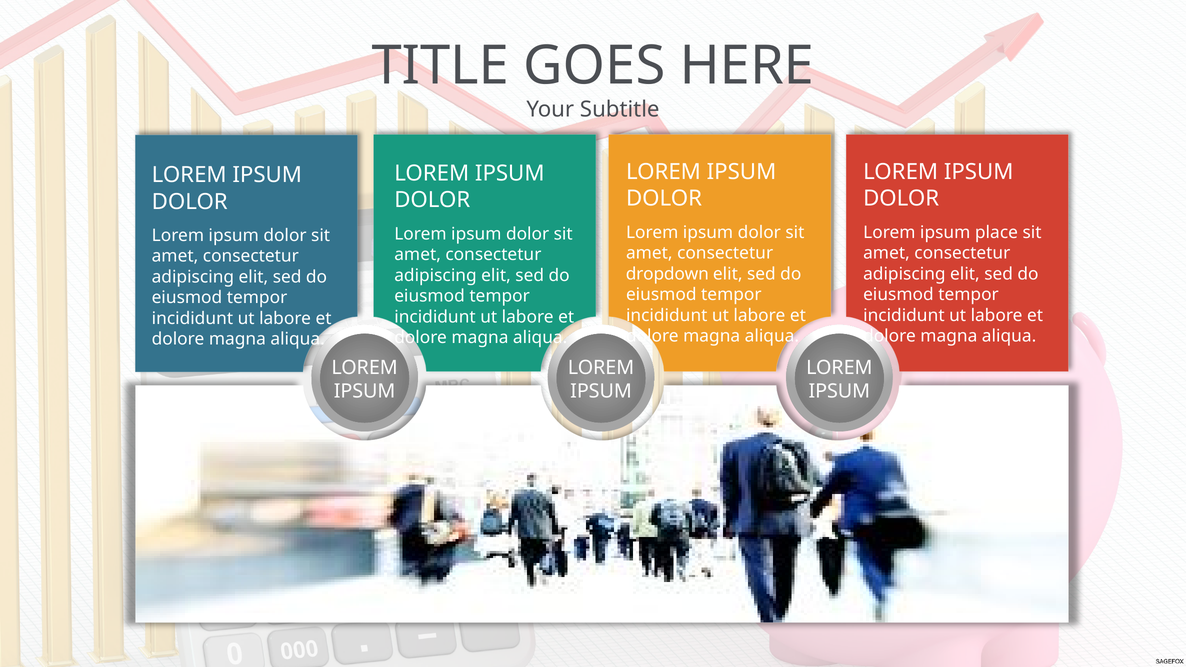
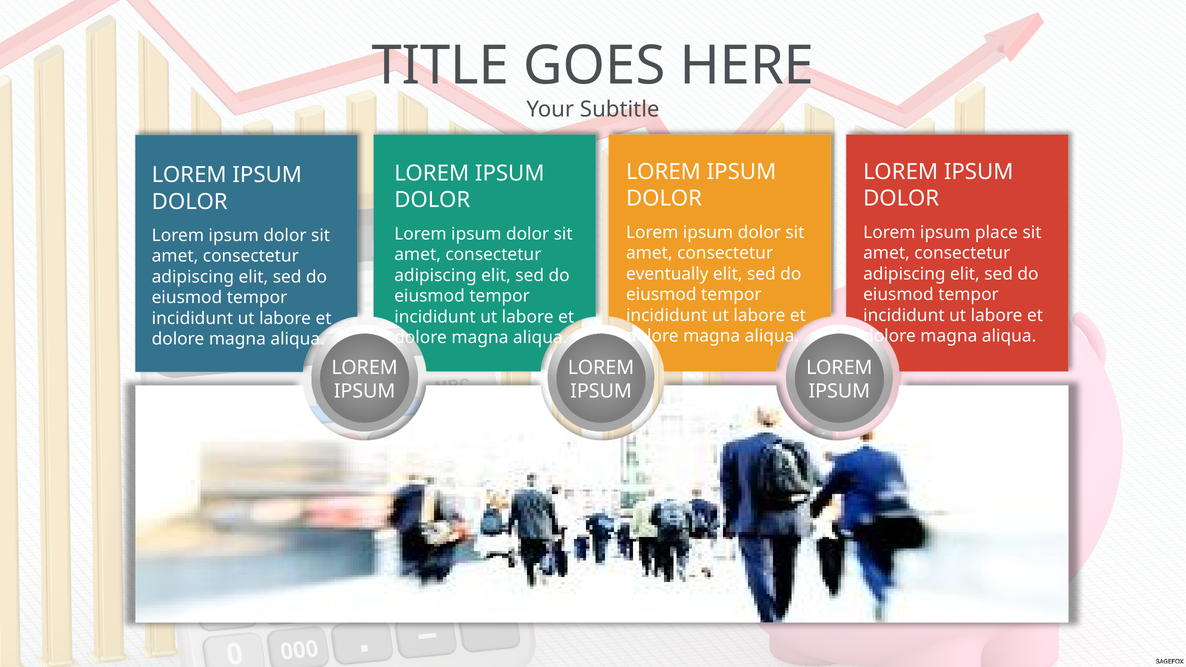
dropdown: dropdown -> eventually
